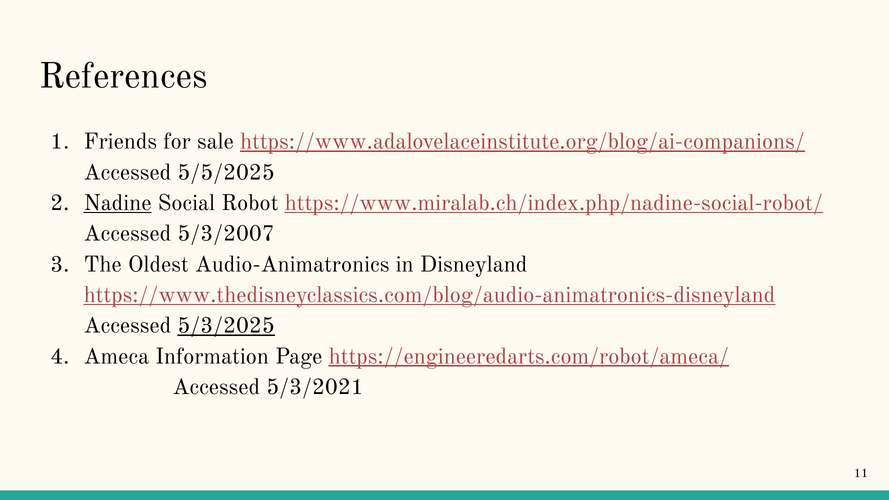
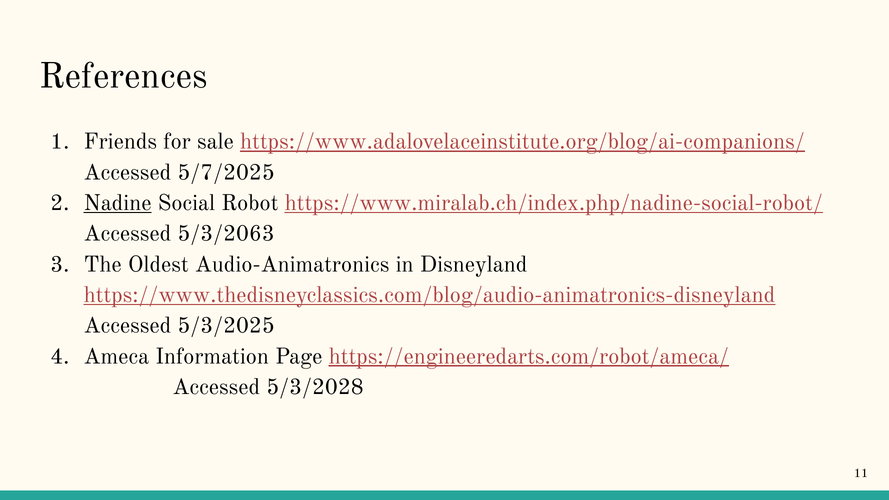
5/5/2025: 5/5/2025 -> 5/7/2025
5/3/2007: 5/3/2007 -> 5/3/2063
5/3/2025 underline: present -> none
5/3/2021: 5/3/2021 -> 5/3/2028
